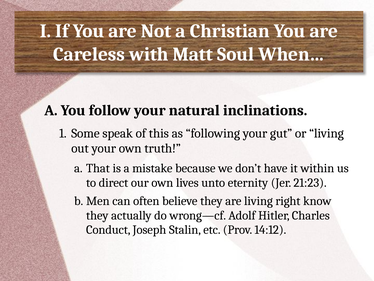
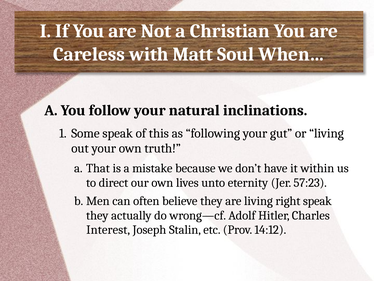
21:23: 21:23 -> 57:23
right know: know -> speak
Conduct: Conduct -> Interest
